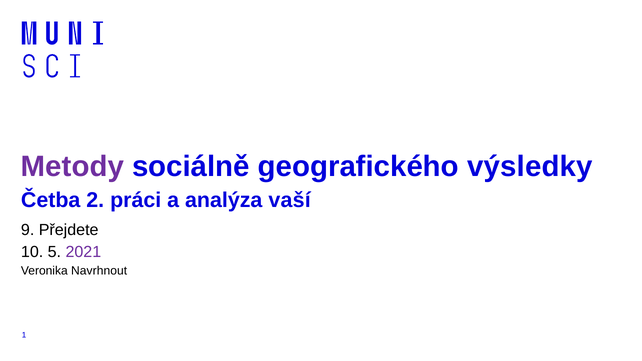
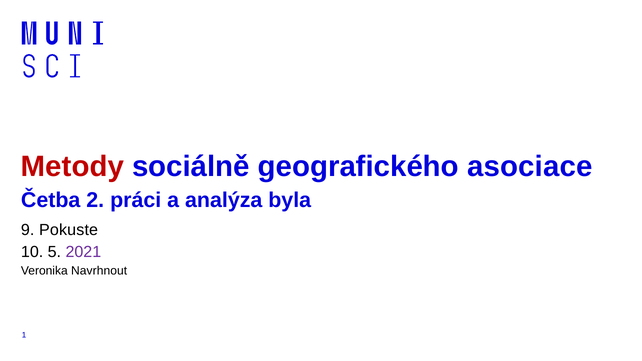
Metody colour: purple -> red
výsledky: výsledky -> asociace
vaší: vaší -> byla
Přejdete: Přejdete -> Pokuste
